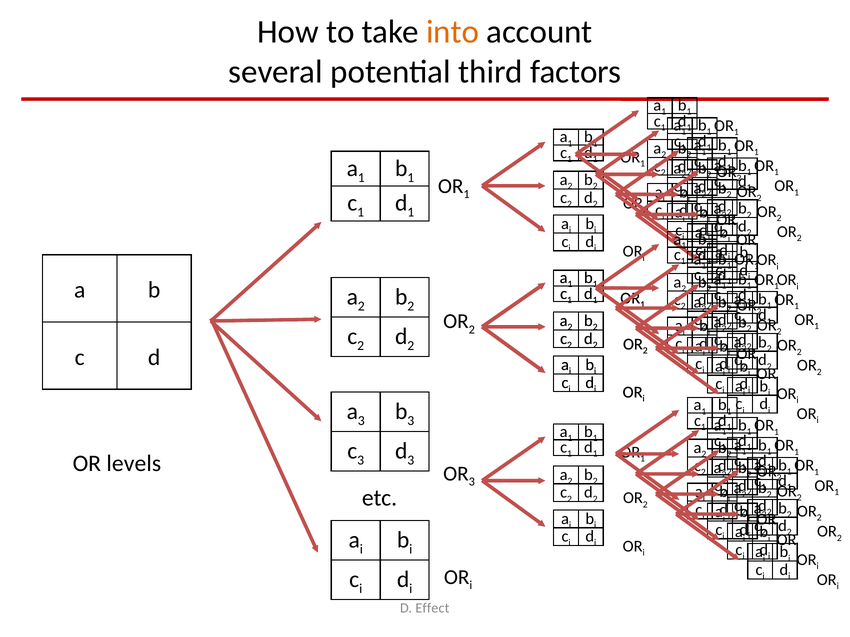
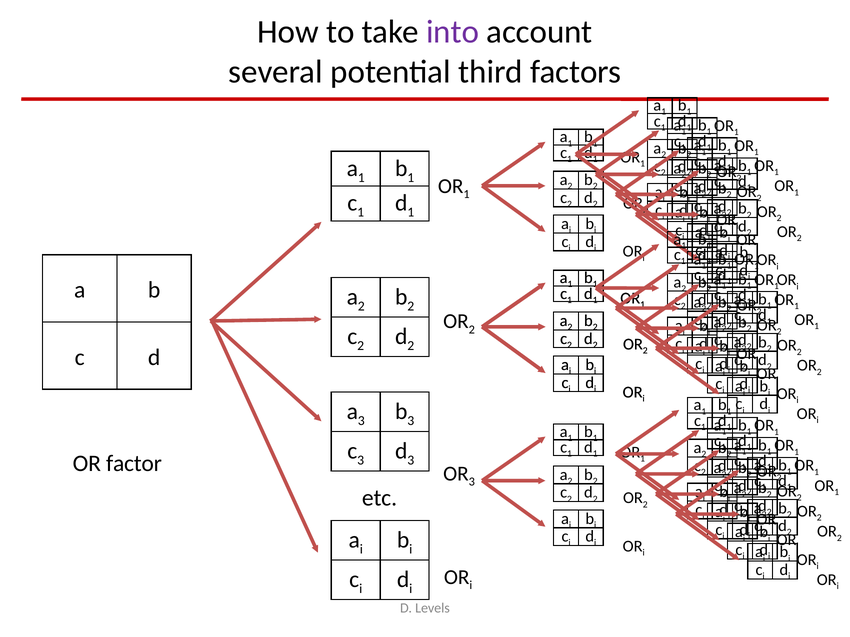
into colour: orange -> purple
levels: levels -> factor
Effect: Effect -> Levels
